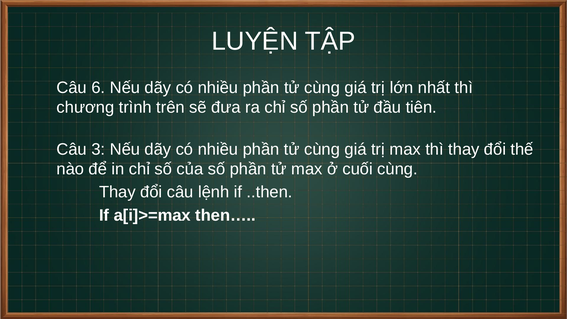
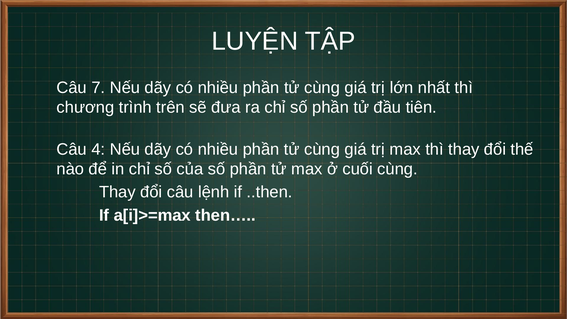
6: 6 -> 7
3: 3 -> 4
